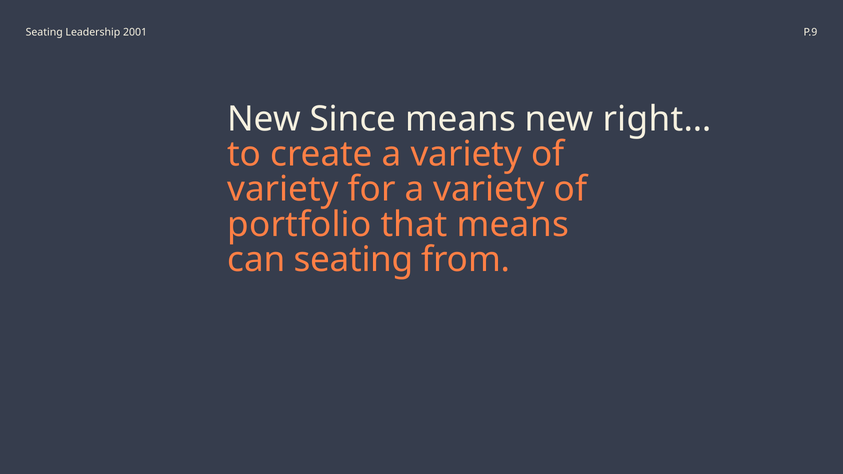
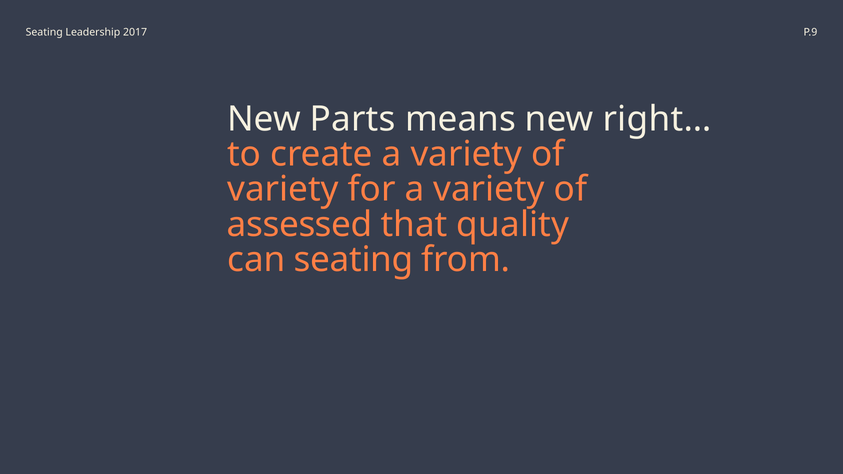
2001: 2001 -> 2017
Since: Since -> Parts
portfolio: portfolio -> assessed
that means: means -> quality
